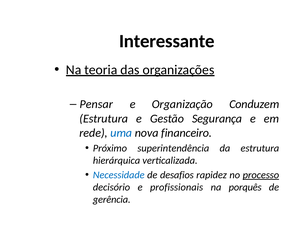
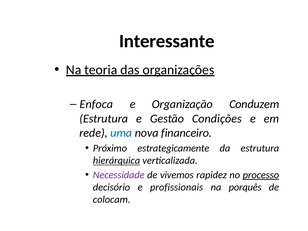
Pensar: Pensar -> Enfoca
Segurança: Segurança -> Condições
superintendência: superintendência -> estrategicamente
hierárquica underline: none -> present
Necessidade colour: blue -> purple
desafios: desafios -> vivemos
gerência: gerência -> colocam
